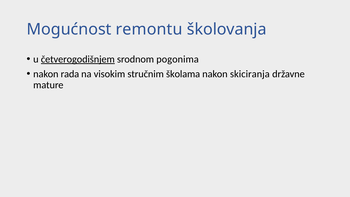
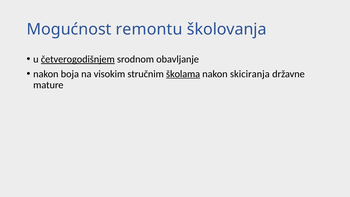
pogonima: pogonima -> obavljanje
rada: rada -> boja
školama underline: none -> present
